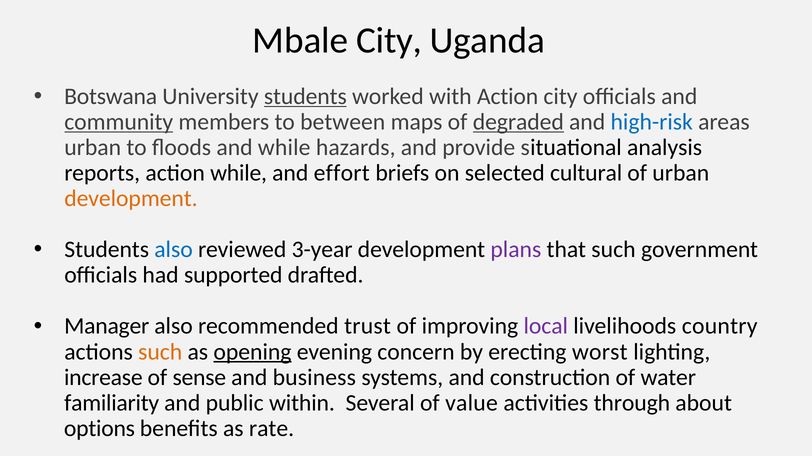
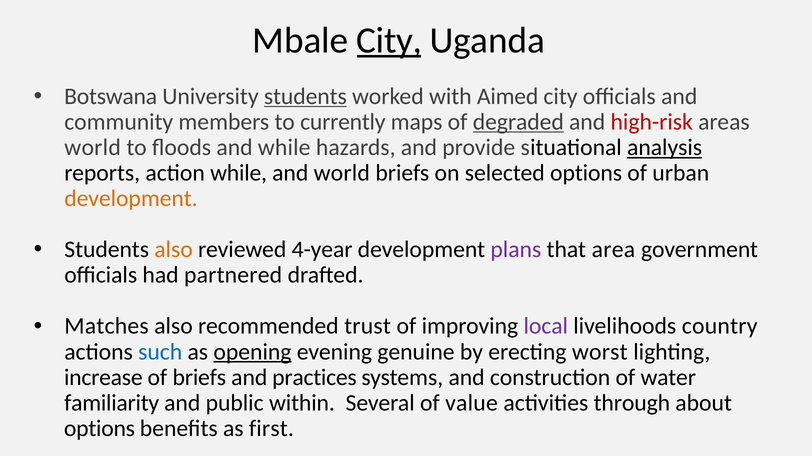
City at (389, 40) underline: none -> present
with Action: Action -> Aimed
community underline: present -> none
between: between -> currently
high-risk colour: blue -> red
urban at (93, 148): urban -> world
analysis underline: none -> present
and effort: effort -> world
selected cultural: cultural -> options
also at (174, 250) colour: blue -> orange
3-year: 3-year -> 4-year
that such: such -> area
supported: supported -> partnered
Manager: Manager -> Matches
such at (160, 352) colour: orange -> blue
concern: concern -> genuine
of sense: sense -> briefs
business: business -> practices
rate: rate -> first
